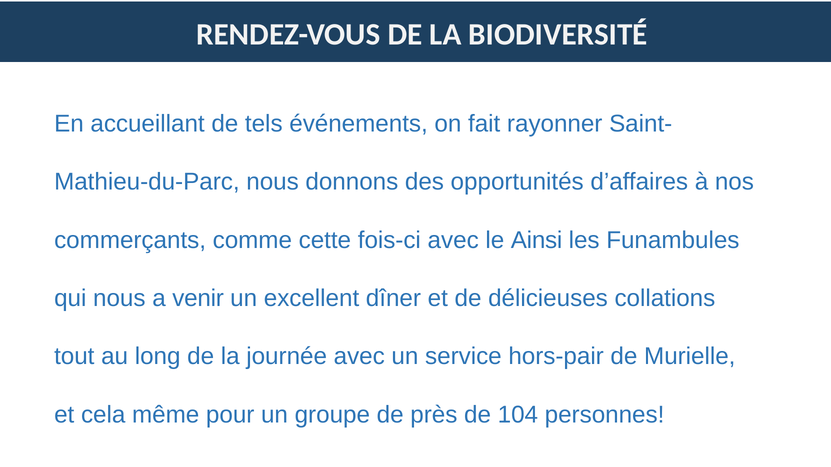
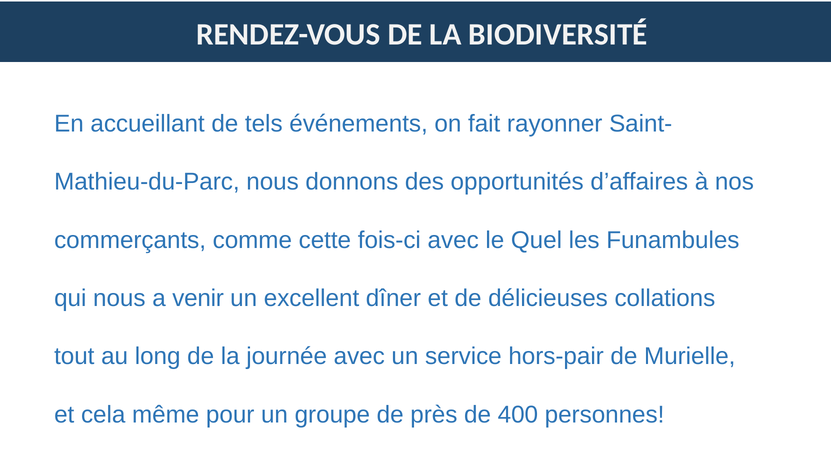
Ainsi: Ainsi -> Quel
104: 104 -> 400
